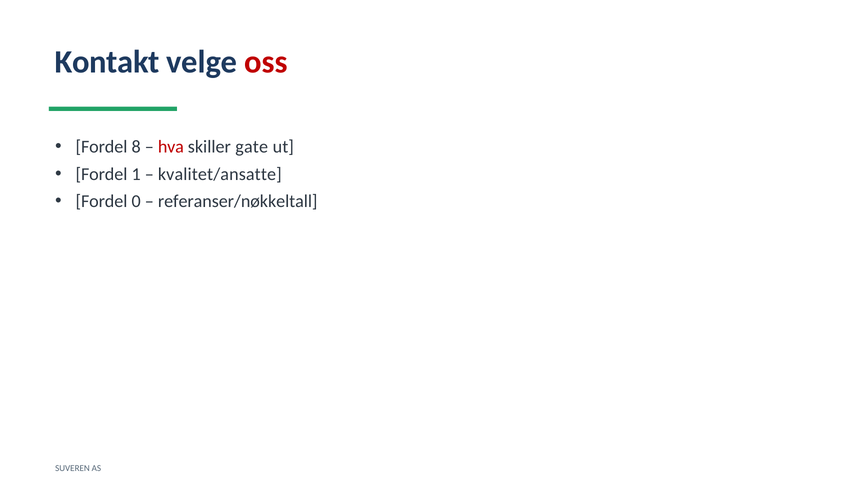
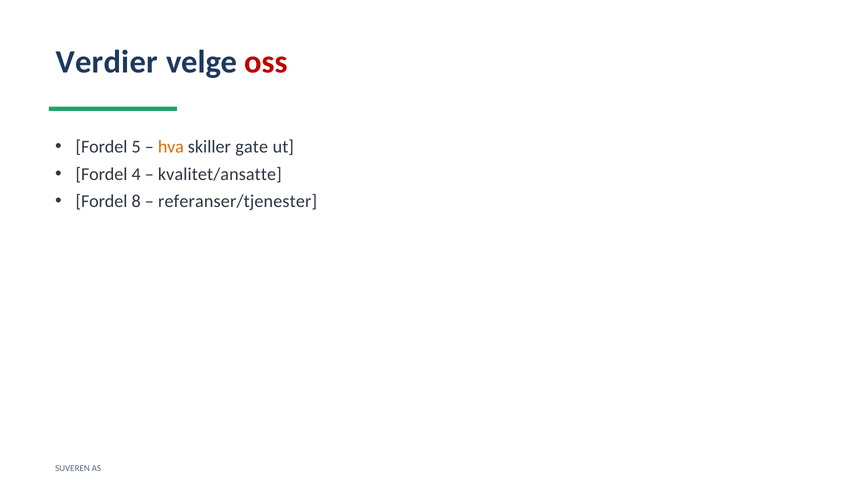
Kontakt: Kontakt -> Verdier
8: 8 -> 5
hva colour: red -> orange
1: 1 -> 4
0: 0 -> 8
referanser/nøkkeltall: referanser/nøkkeltall -> referanser/tjenester
